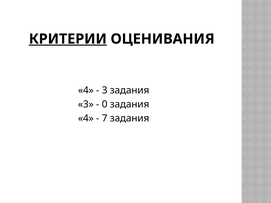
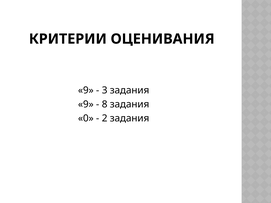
КРИТЕРИИ underline: present -> none
4 at (86, 90): 4 -> 9
3 at (86, 104): 3 -> 9
0: 0 -> 8
4 at (86, 118): 4 -> 0
7: 7 -> 2
